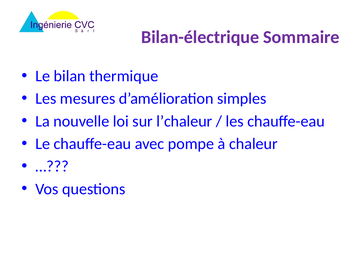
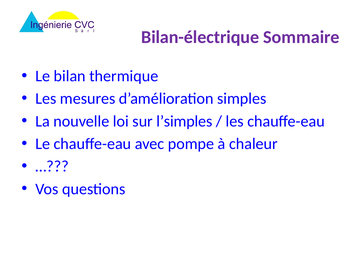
l’chaleur: l’chaleur -> l’simples
